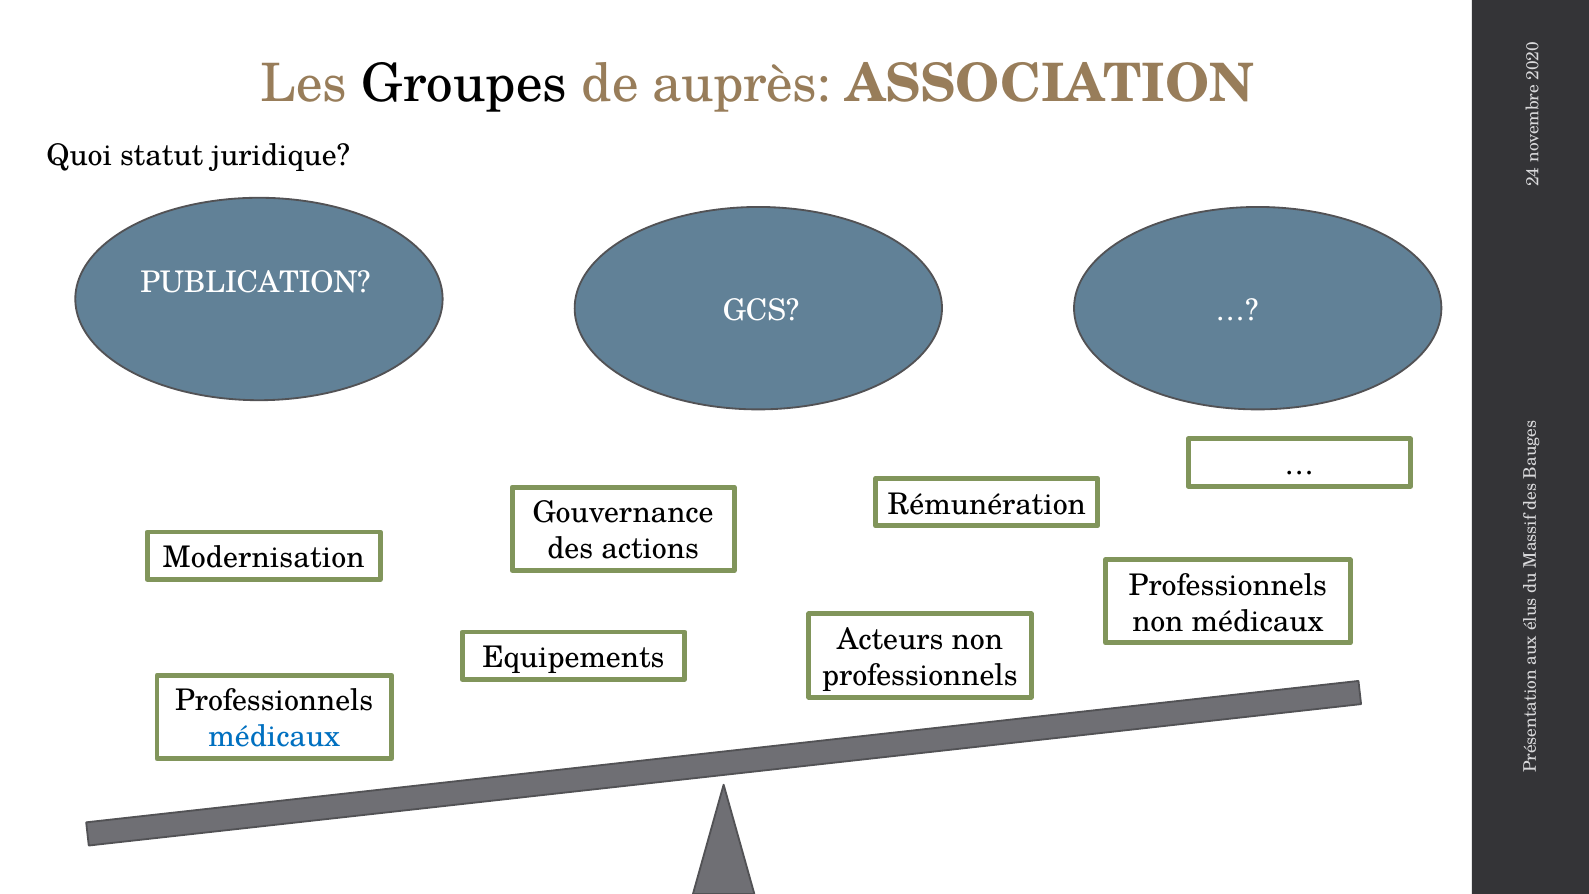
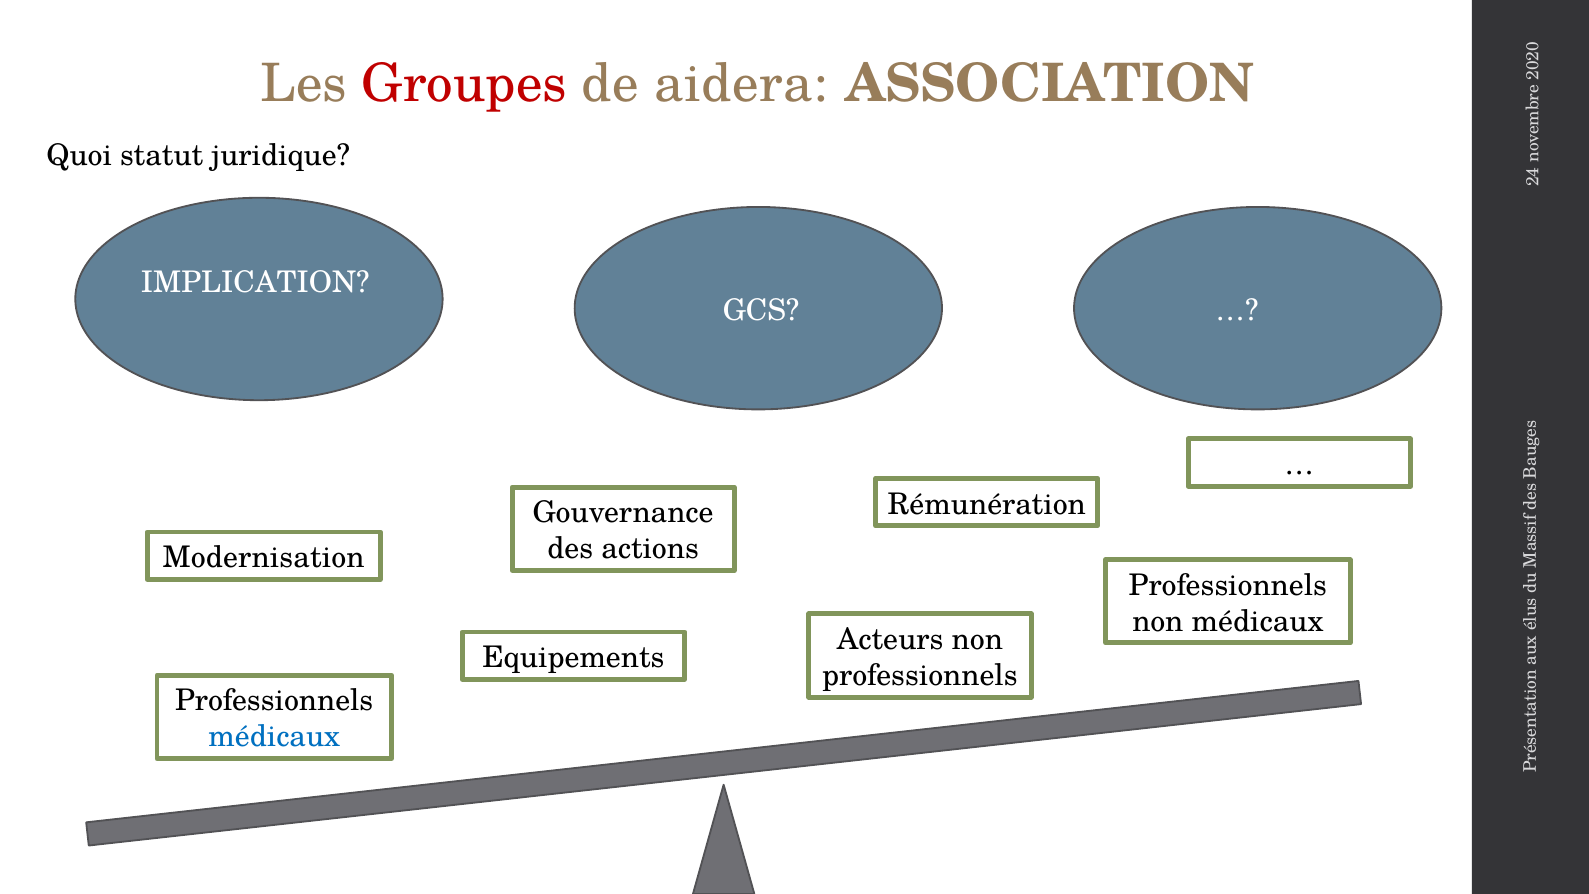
Groupes colour: black -> red
auprès: auprès -> aidera
PUBLICATION: PUBLICATION -> IMPLICATION
